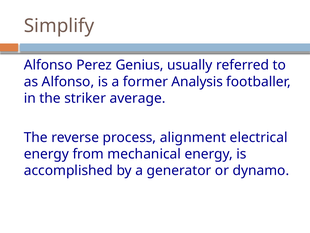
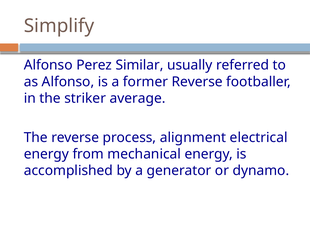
Genius: Genius -> Similar
former Analysis: Analysis -> Reverse
